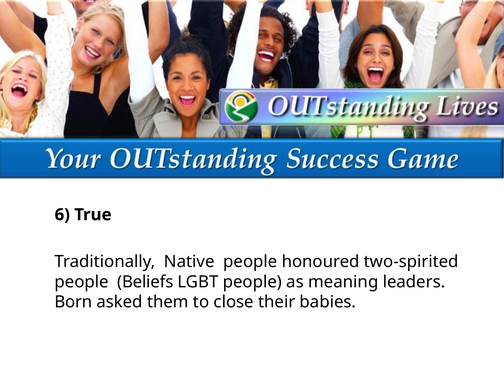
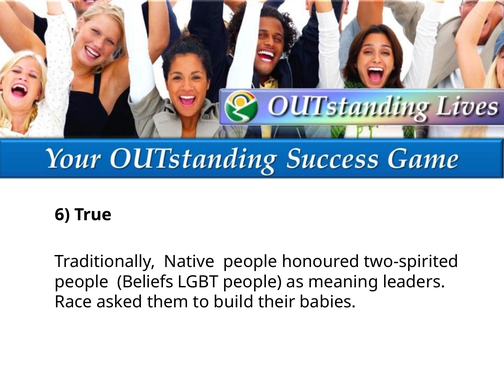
Born: Born -> Race
close: close -> build
